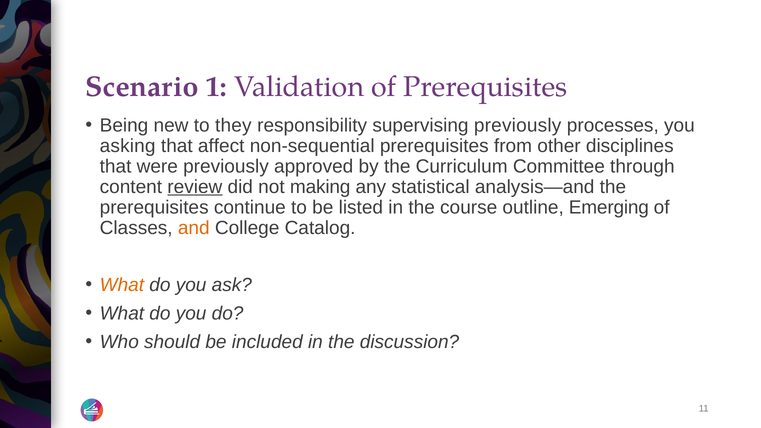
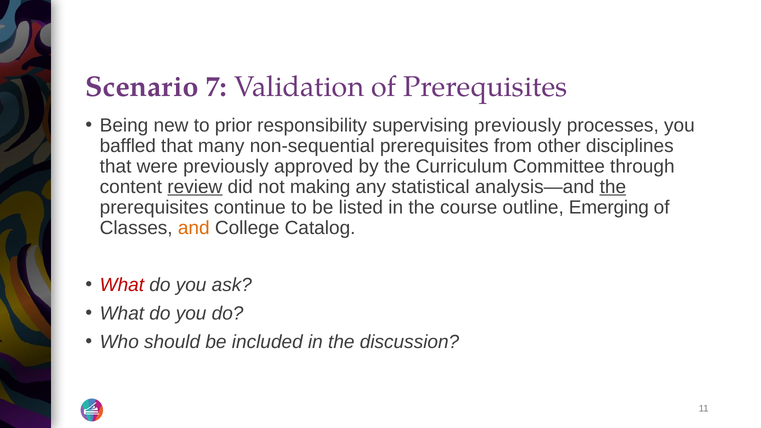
1: 1 -> 7
they: they -> prior
asking: asking -> baffled
affect: affect -> many
the at (613, 187) underline: none -> present
What at (122, 285) colour: orange -> red
